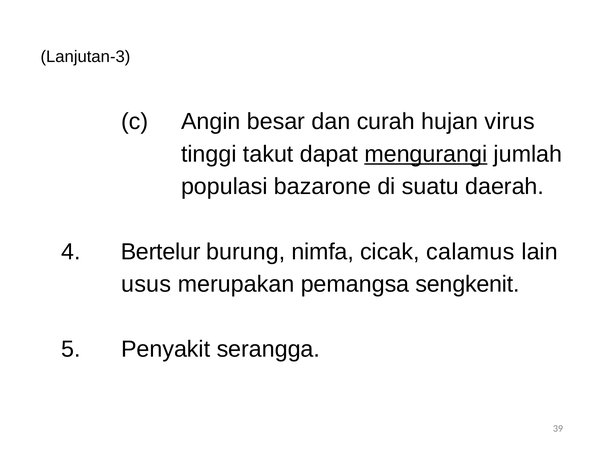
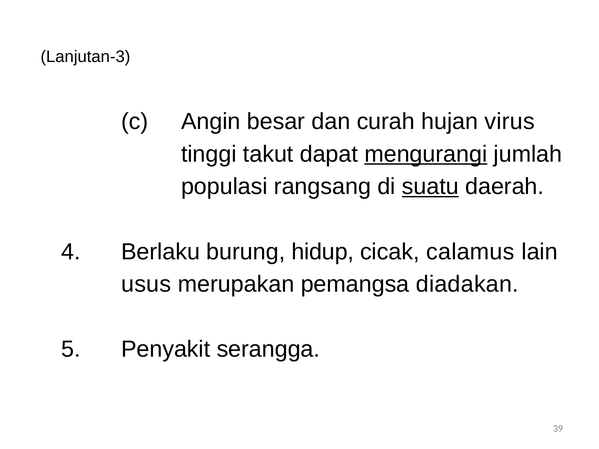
bazarone: bazarone -> rangsang
suatu underline: none -> present
Bertelur: Bertelur -> Berlaku
nimfa: nimfa -> hidup
sengkenit: sengkenit -> diadakan
